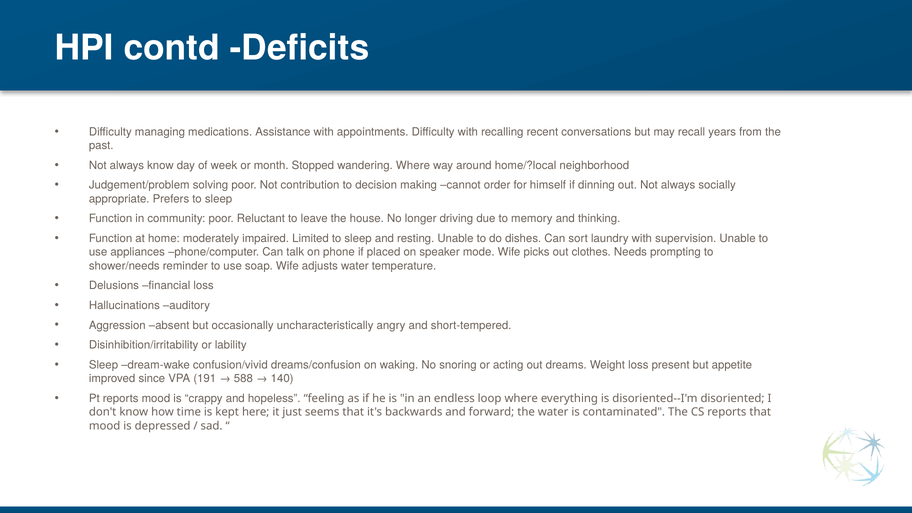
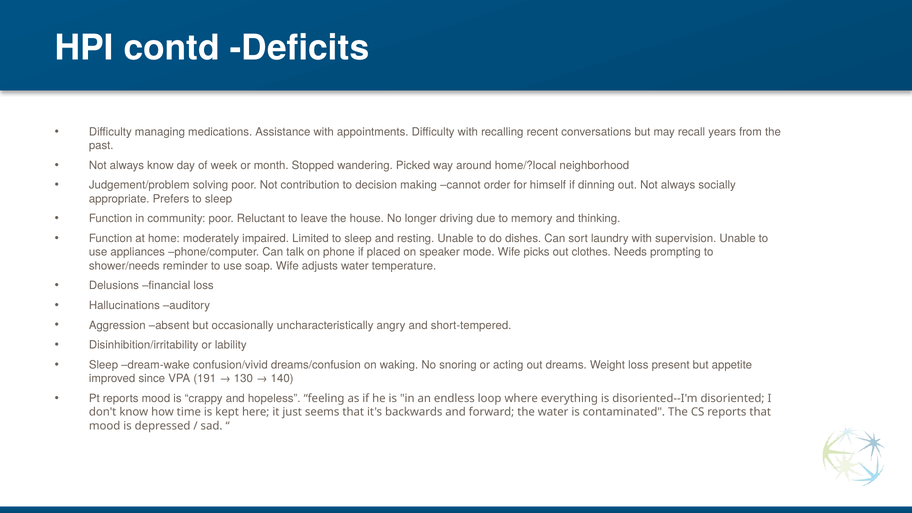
wandering Where: Where -> Picked
588: 588 -> 130
